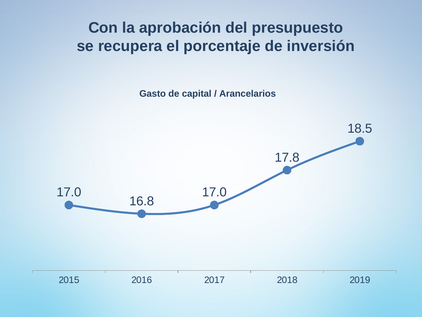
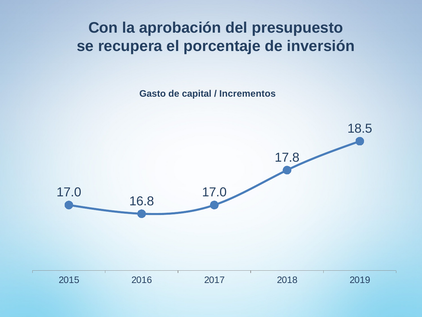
Arancelarios: Arancelarios -> Incrementos
